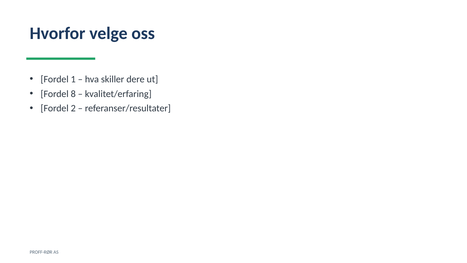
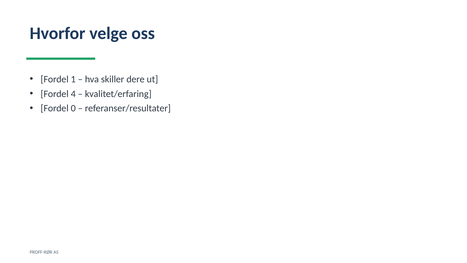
8: 8 -> 4
2: 2 -> 0
